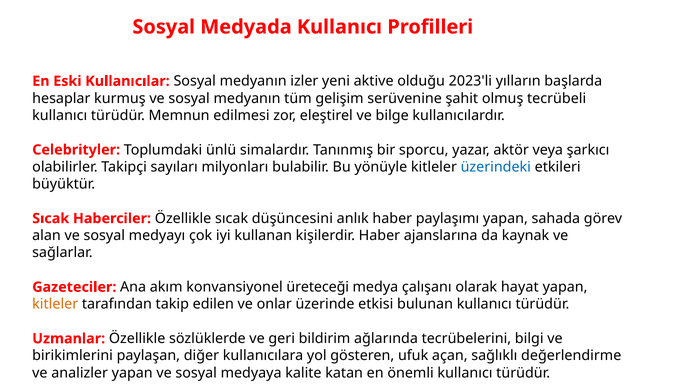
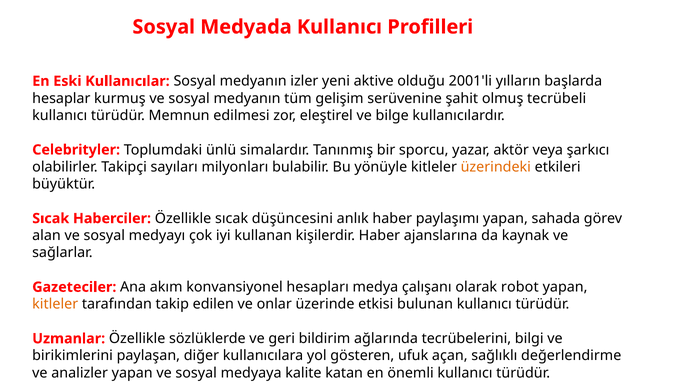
2023'li: 2023'li -> 2001'li
üzerindeki colour: blue -> orange
üreteceği: üreteceği -> hesapları
hayat: hayat -> robot
